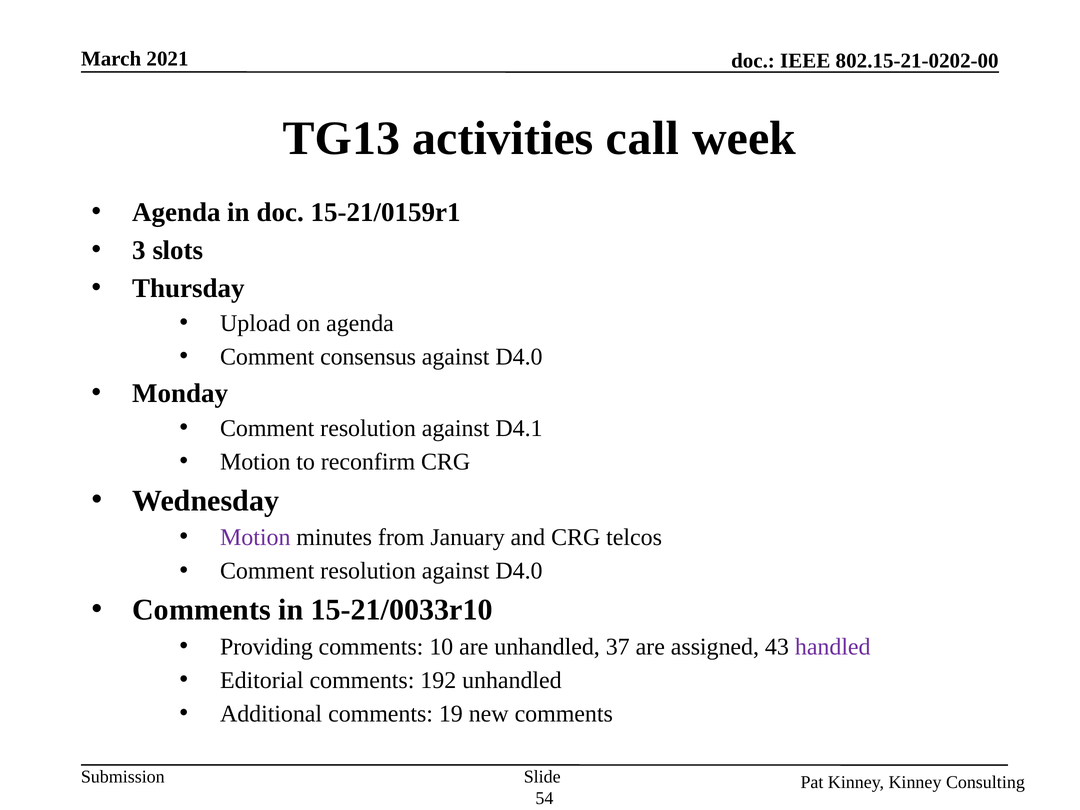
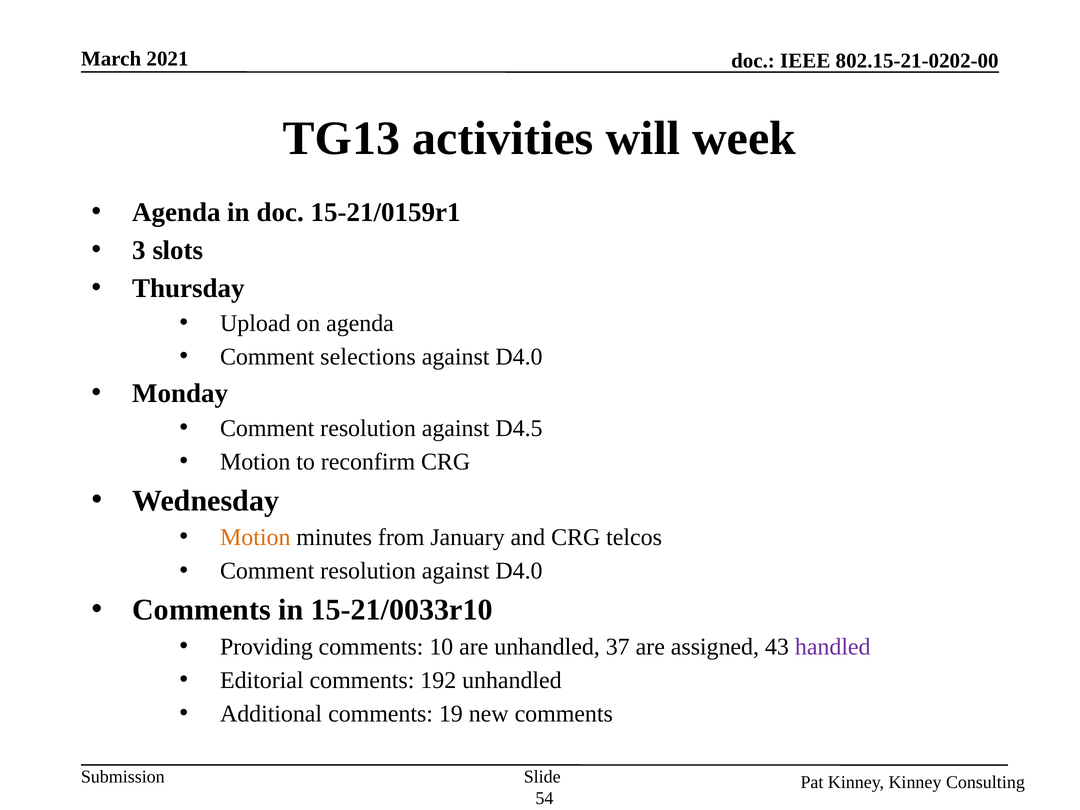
call: call -> will
consensus: consensus -> selections
D4.1: D4.1 -> D4.5
Motion at (255, 537) colour: purple -> orange
